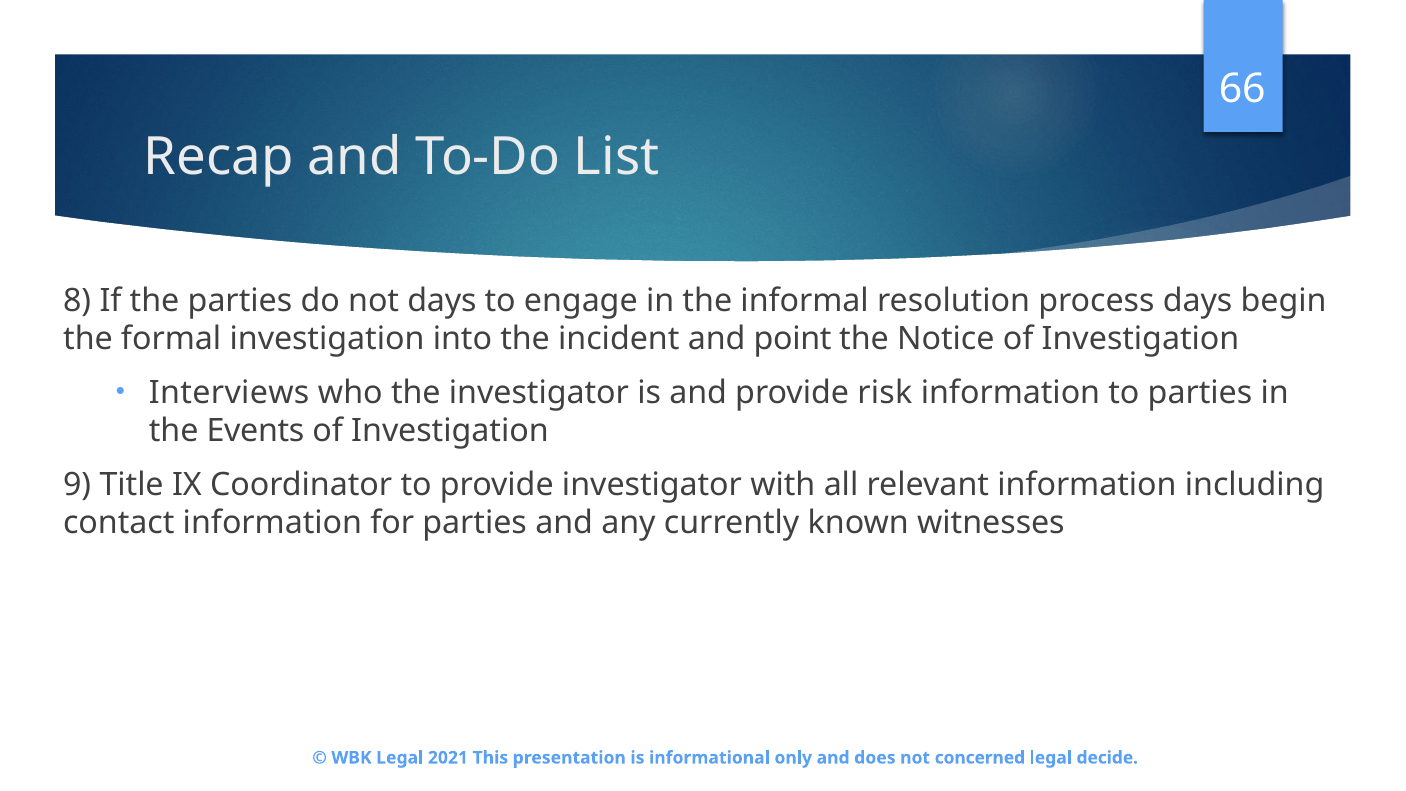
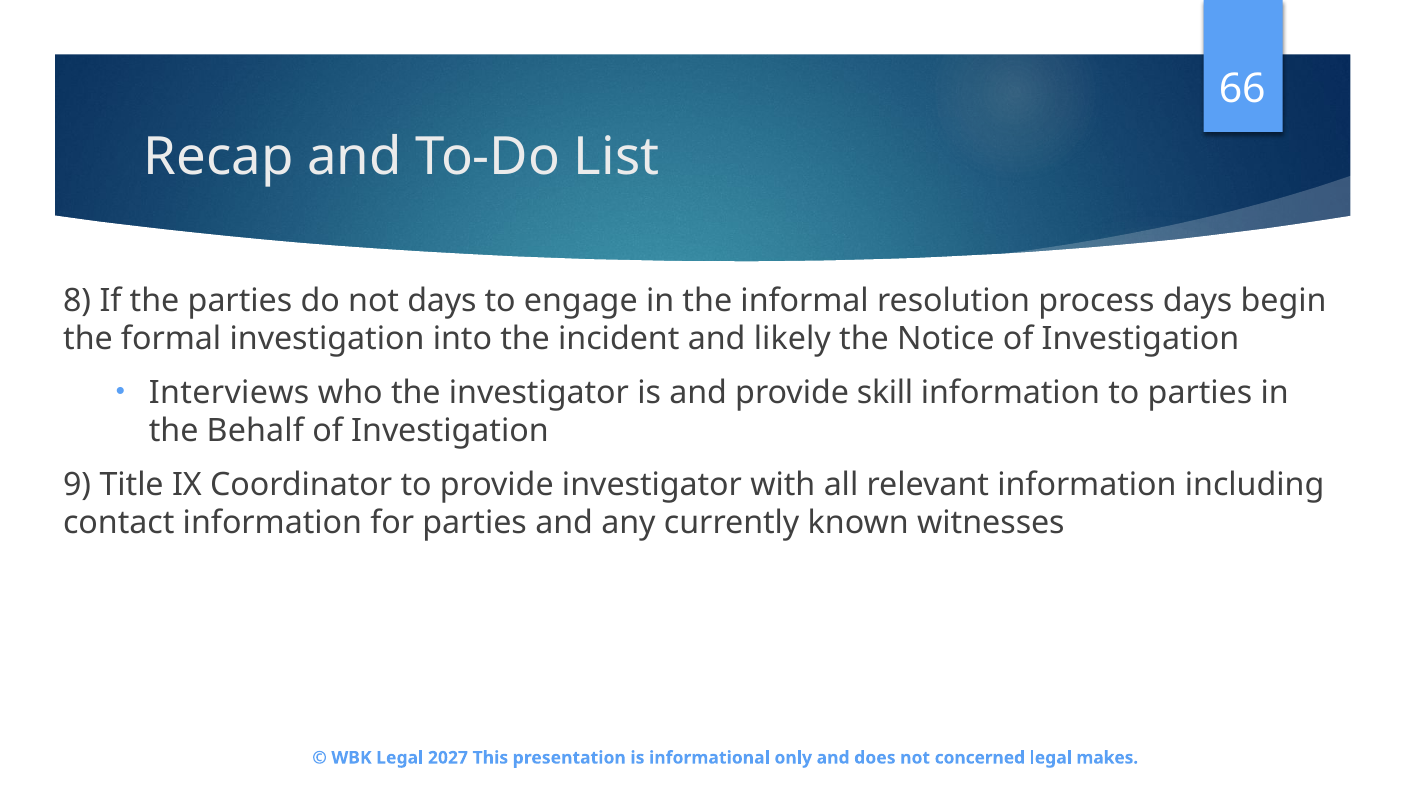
point: point -> likely
risk: risk -> skill
Events: Events -> Behalf
2021: 2021 -> 2027
decide: decide -> makes
